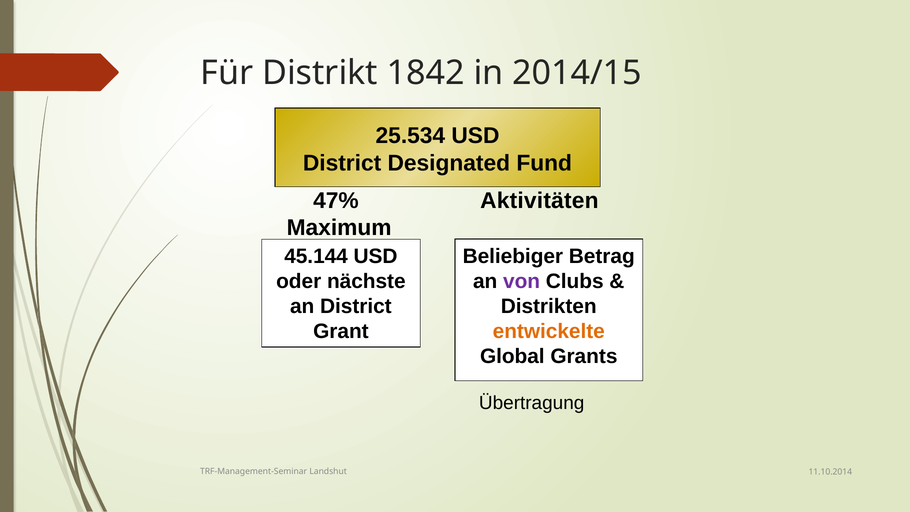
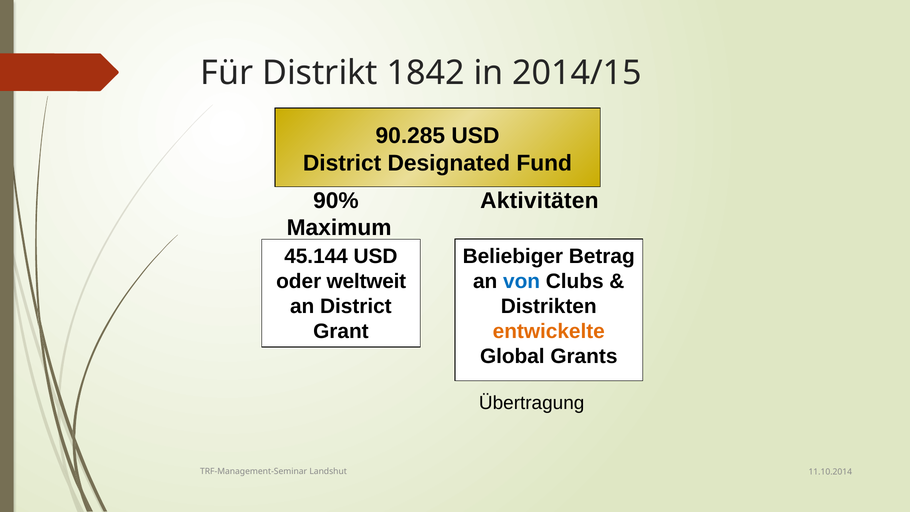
25.534: 25.534 -> 90.285
47%: 47% -> 90%
von colour: purple -> blue
nächste: nächste -> weltweit
